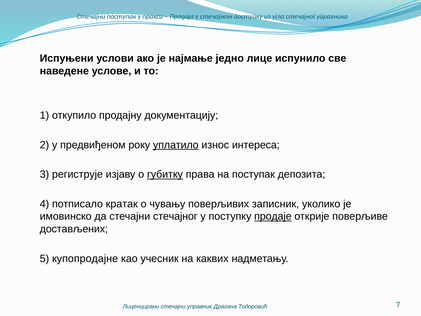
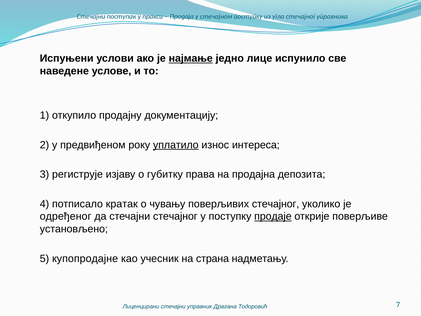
најмање underline: none -> present
губитку underline: present -> none
на поступак: поступак -> продајна
поверљивих записник: записник -> стечајног
имовинско: имовинско -> одређеног
достављених;: достављених; -> установљено;
каквих: каквих -> страна
